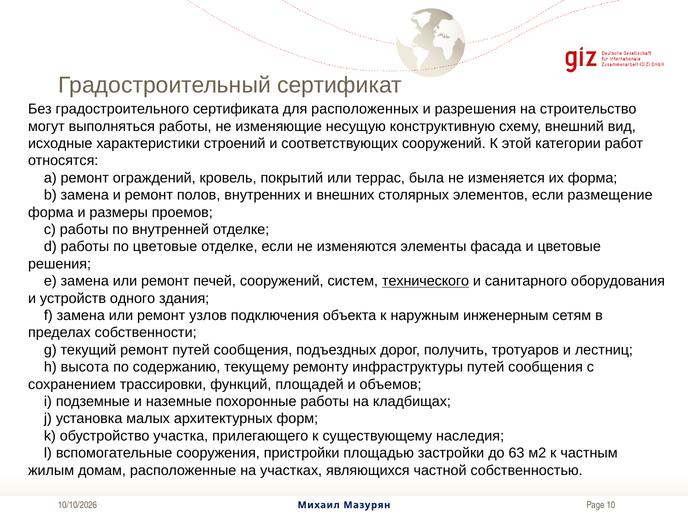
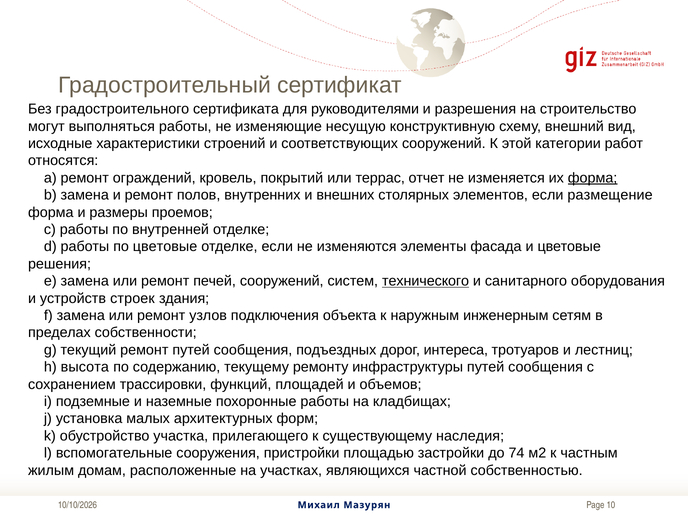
расположенных: расположенных -> руководителями
была: была -> отчет
форма at (593, 178) underline: none -> present
одного: одного -> строек
получить: получить -> интереса
63: 63 -> 74
